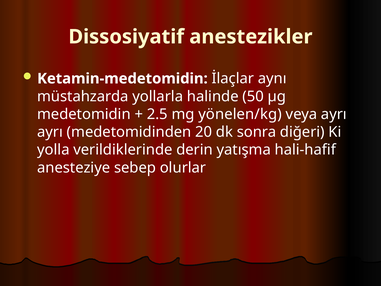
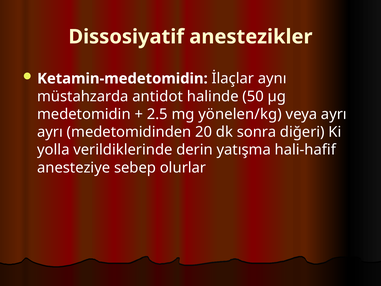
yollarla: yollarla -> antidot
